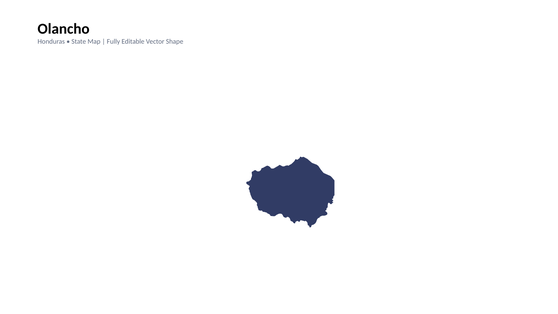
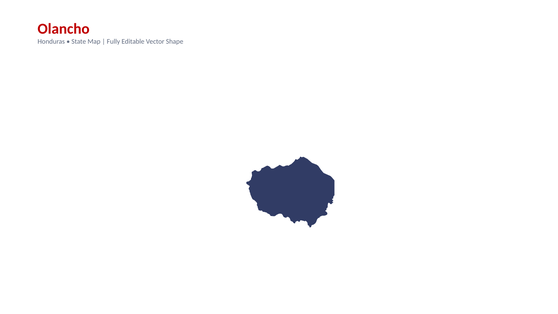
Olancho colour: black -> red
